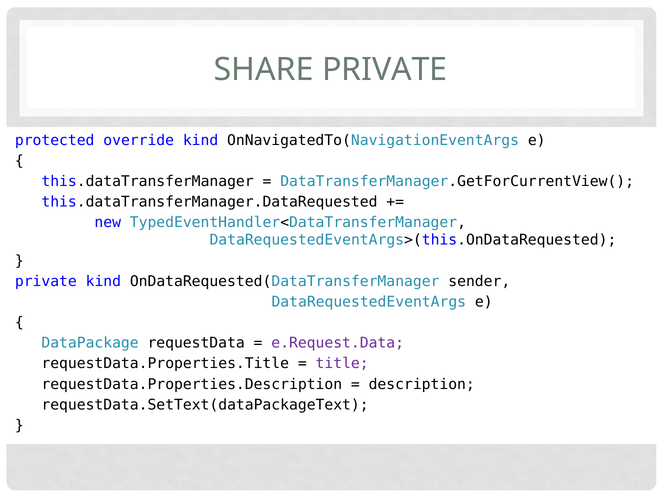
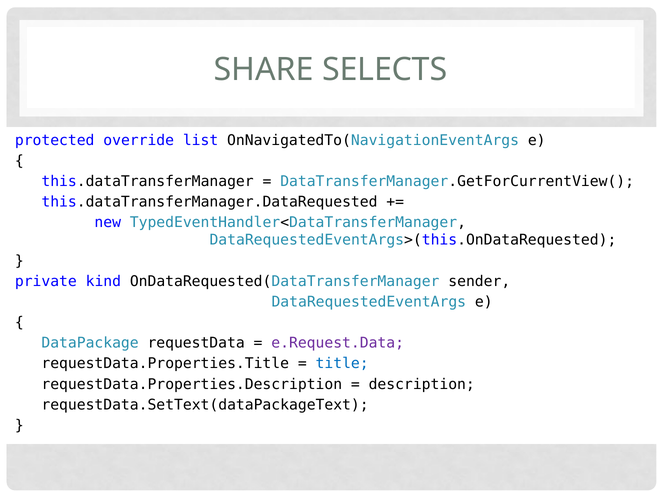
SHARE PRIVATE: PRIVATE -> SELECTS
override kind: kind -> list
title colour: purple -> blue
